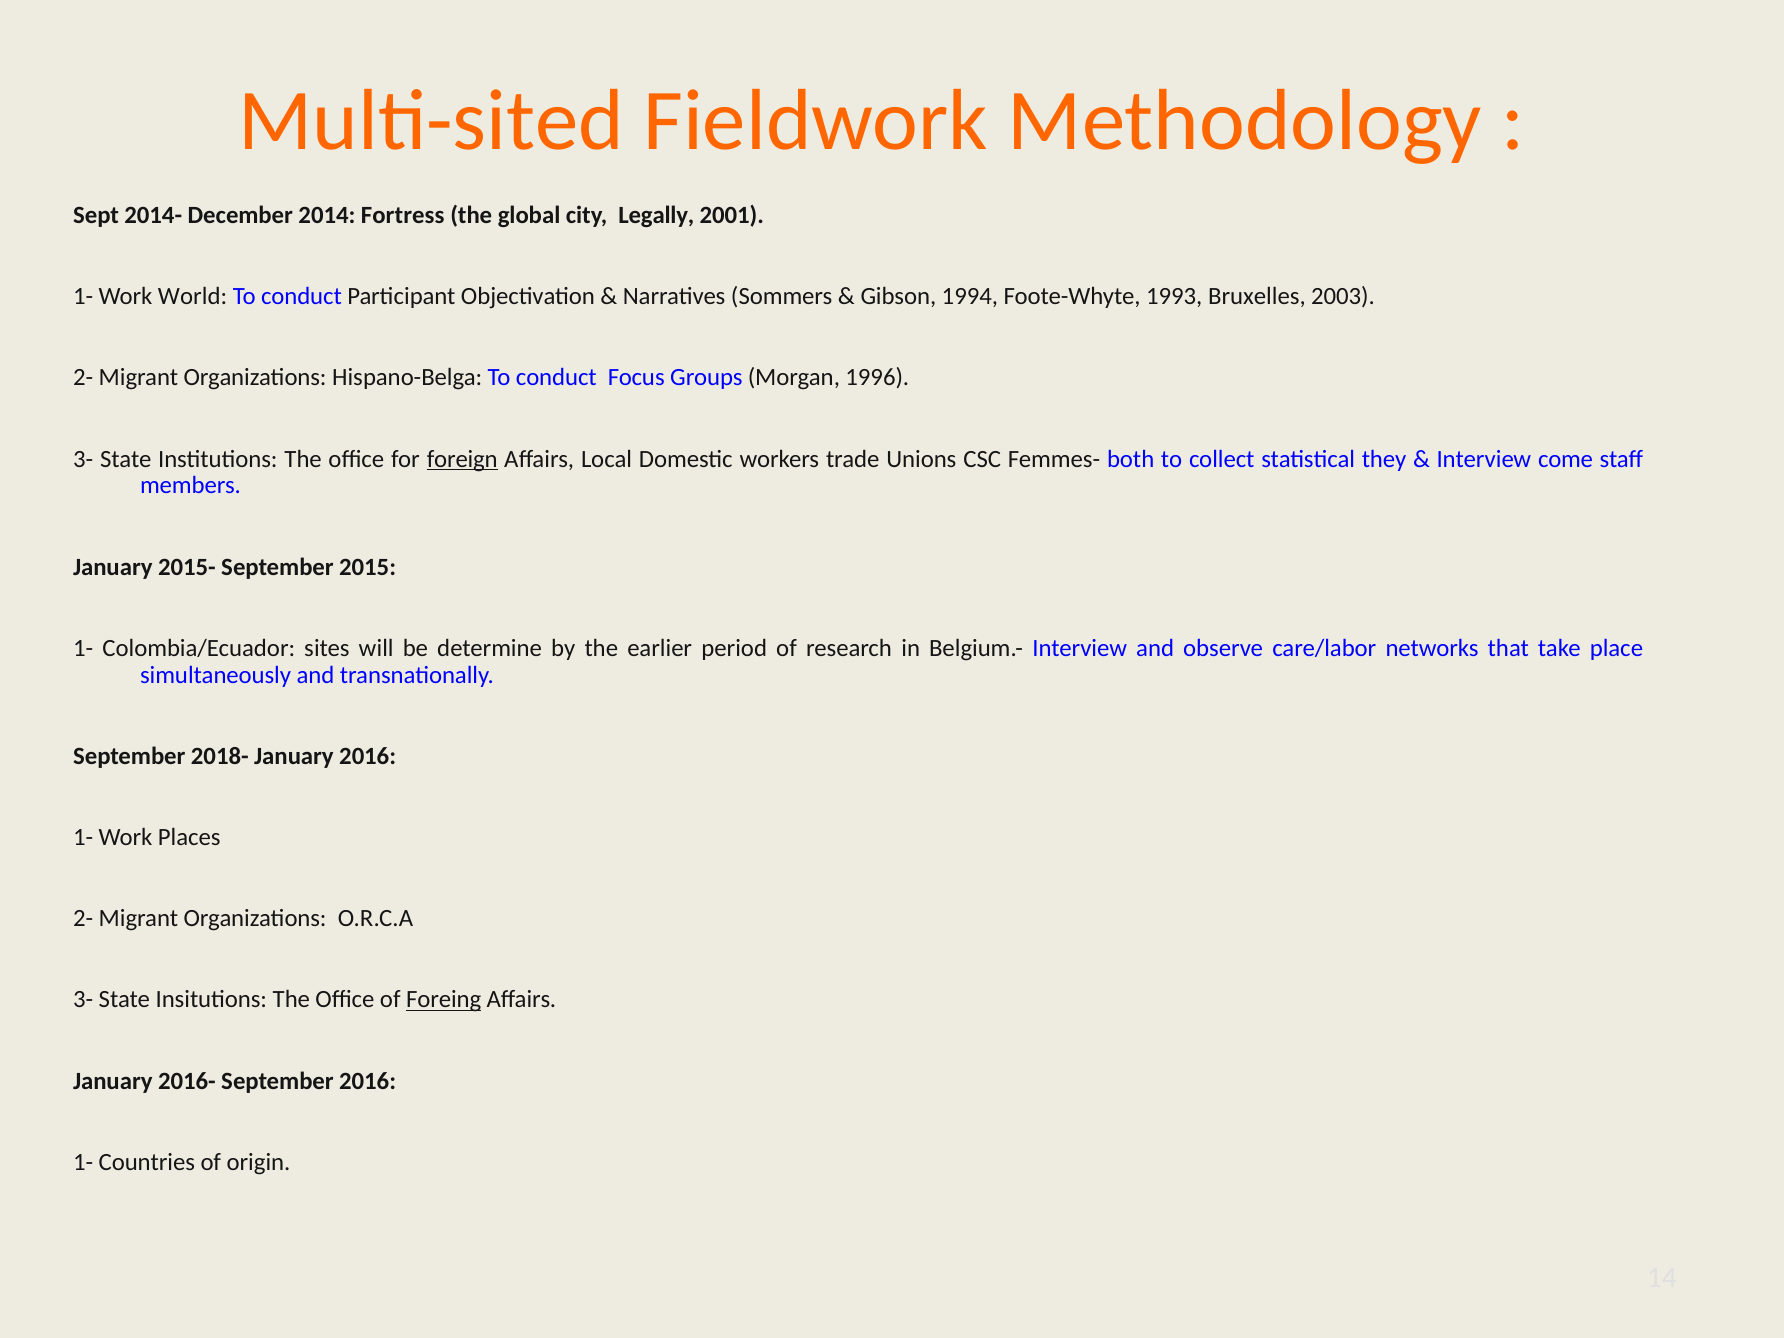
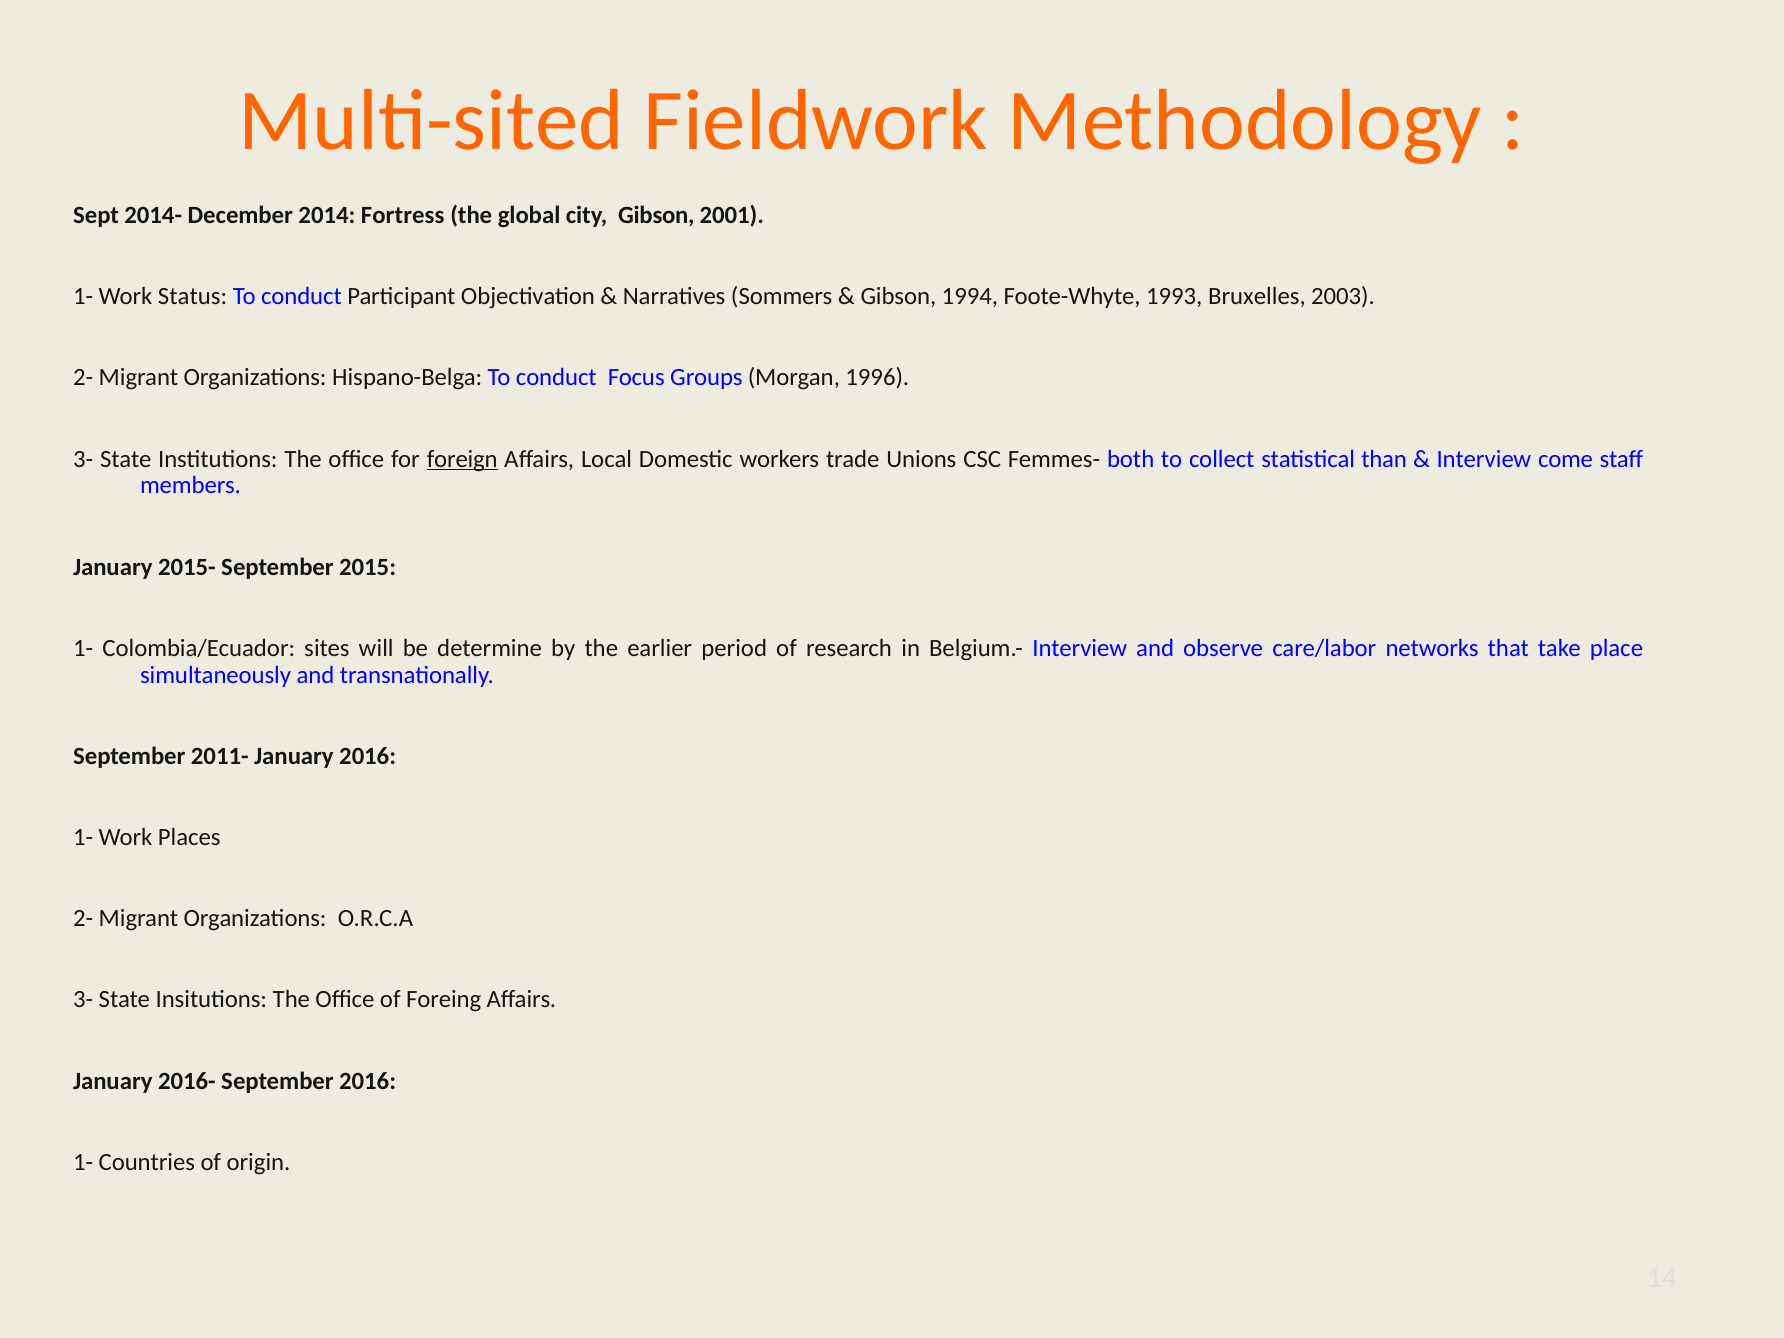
city Legally: Legally -> Gibson
World: World -> Status
they: they -> than
2018-: 2018- -> 2011-
Foreing underline: present -> none
